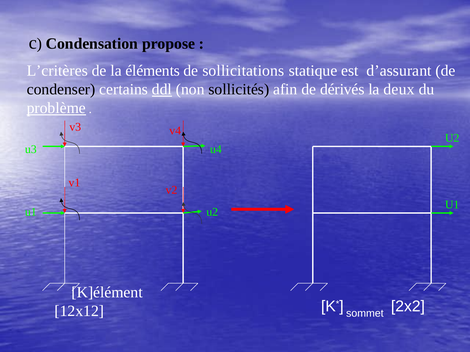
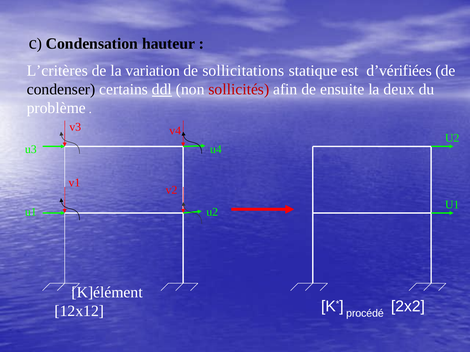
propose: propose -> hauteur
éléments: éléments -> variation
d’assurant: d’assurant -> d’vérifiées
sollicités colour: black -> red
dérivés: dérivés -> ensuite
problème underline: present -> none
sommet: sommet -> procédé
